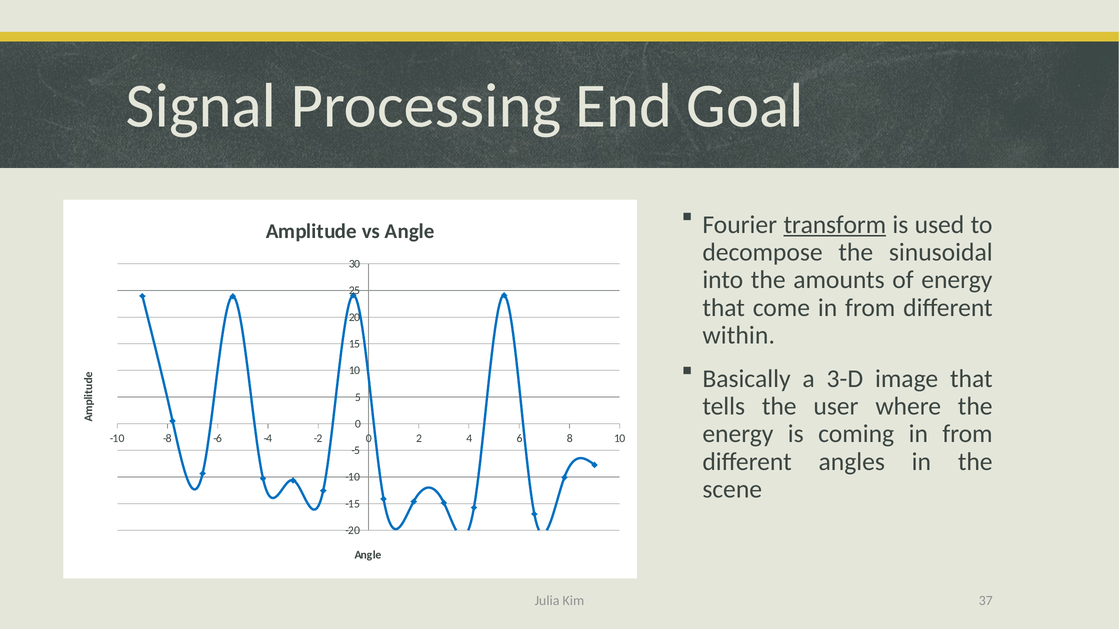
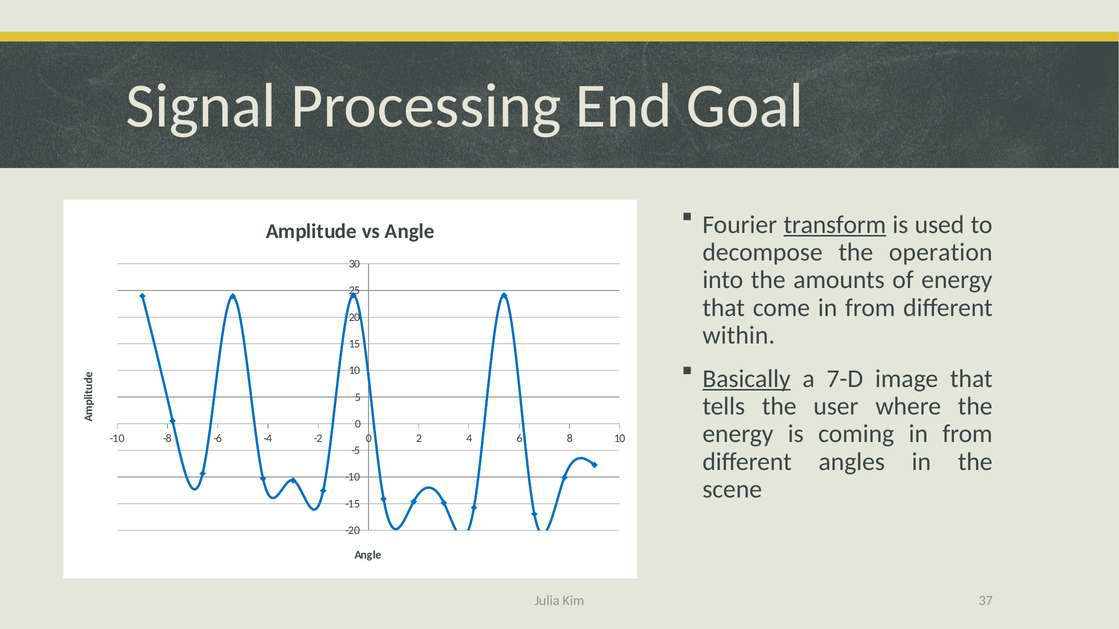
sinusoidal: sinusoidal -> operation
Basically underline: none -> present
3-D: 3-D -> 7-D
